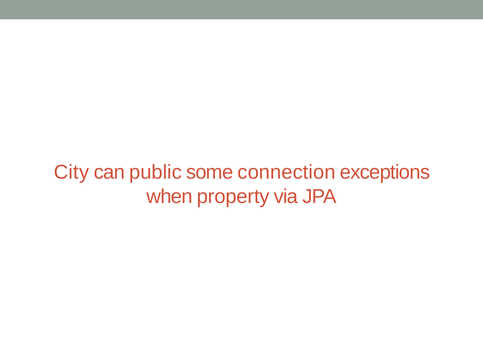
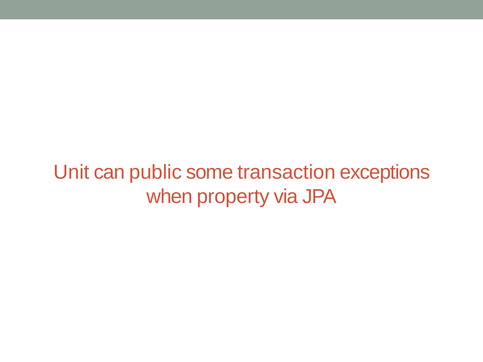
City: City -> Unit
connection: connection -> transaction
